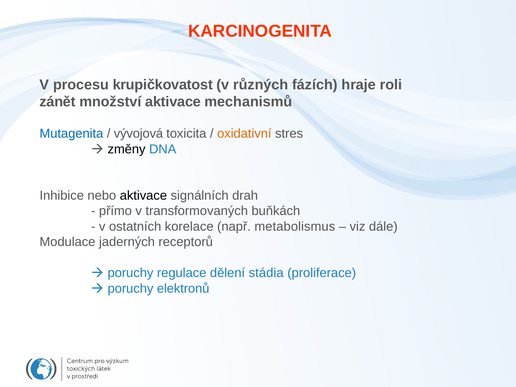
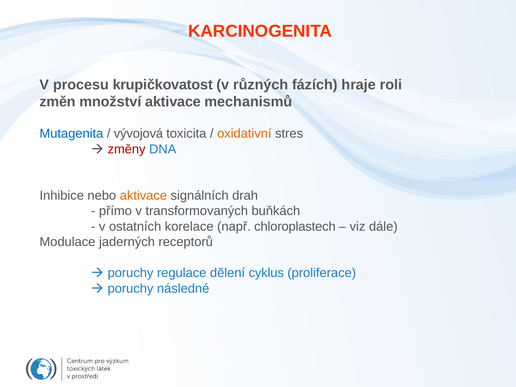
zánět: zánět -> změn
změny colour: black -> red
aktivace at (143, 196) colour: black -> orange
metabolismus: metabolismus -> chloroplastech
stádia: stádia -> cyklus
elektronů: elektronů -> následné
